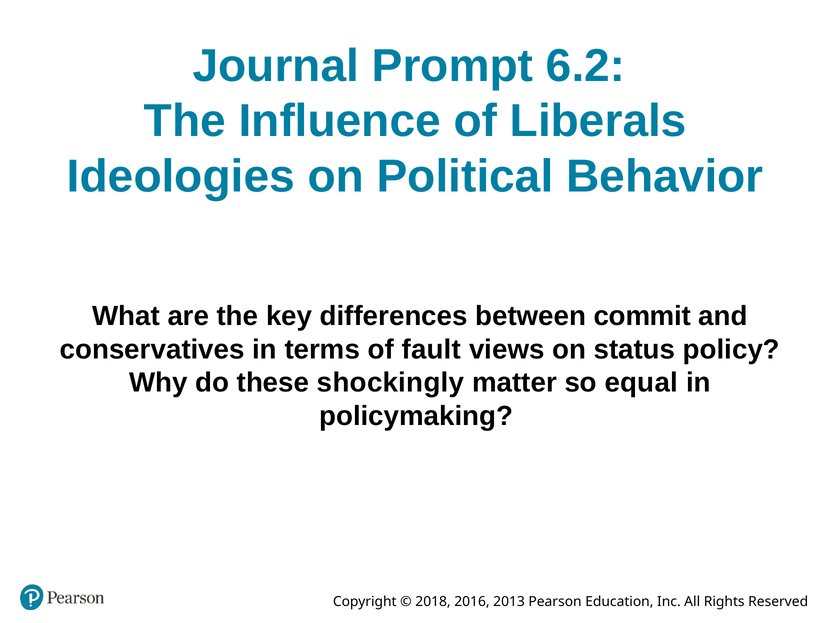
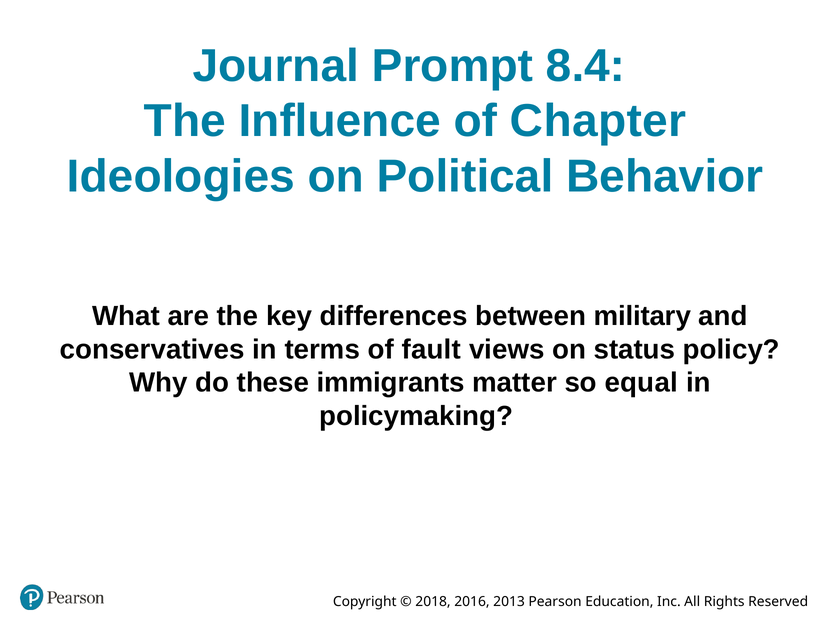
6.2: 6.2 -> 8.4
Liberals: Liberals -> Chapter
commit: commit -> military
shockingly: shockingly -> immigrants
